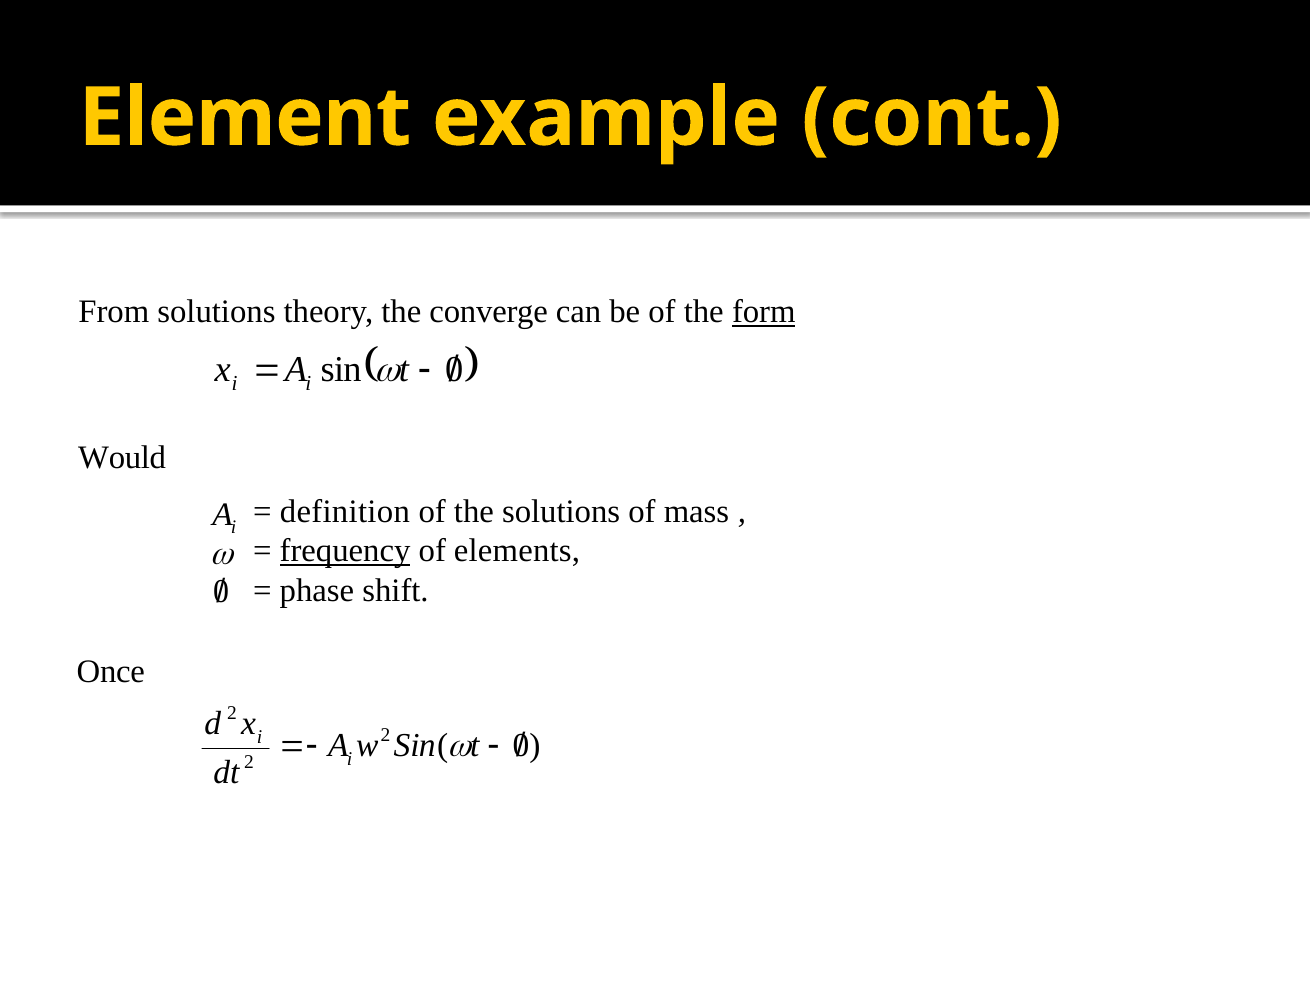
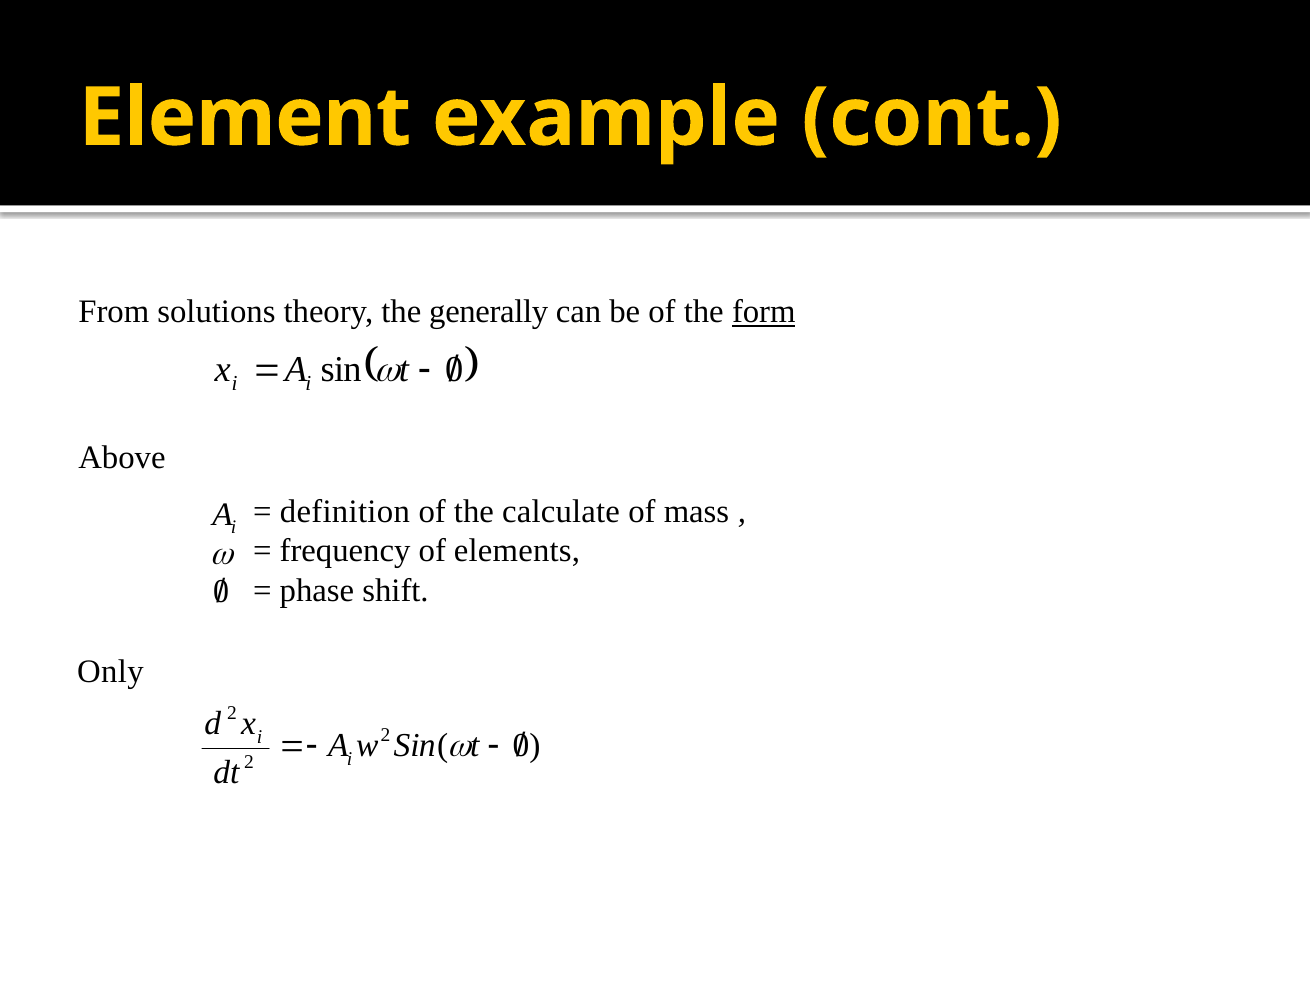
converge: converge -> generally
Would: Would -> Above
the solutions: solutions -> calculate
frequency underline: present -> none
Once: Once -> Only
